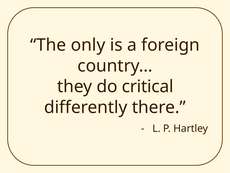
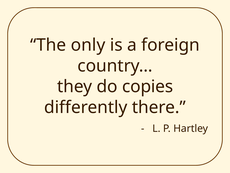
critical: critical -> copies
